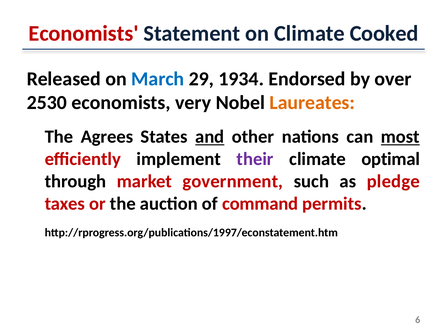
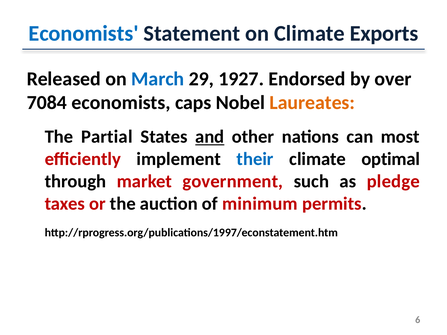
Economists at (84, 34) colour: red -> blue
Cooked: Cooked -> Exports
1934: 1934 -> 1927
2530: 2530 -> 7084
very: very -> caps
Agrees: Agrees -> Partial
most underline: present -> none
their colour: purple -> blue
command: command -> minimum
